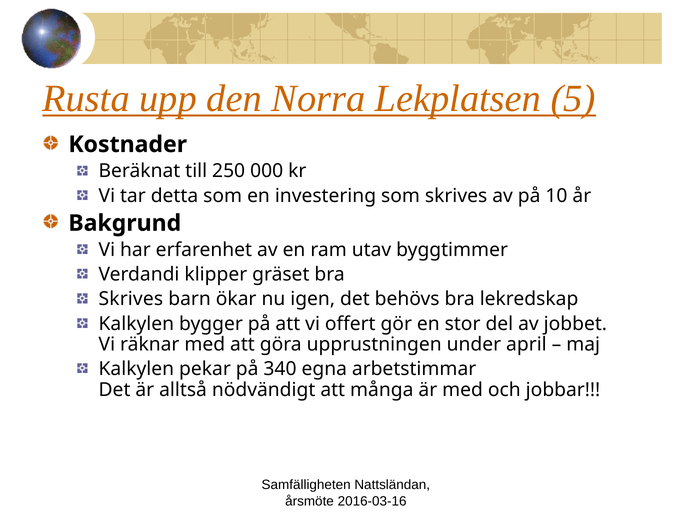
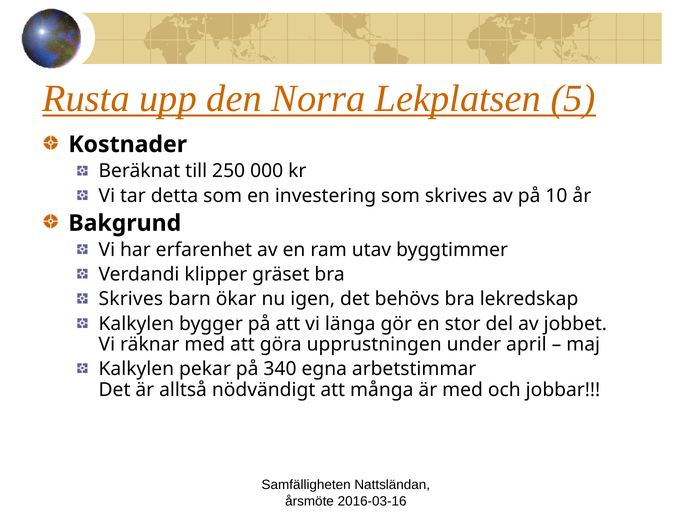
offert: offert -> länga
